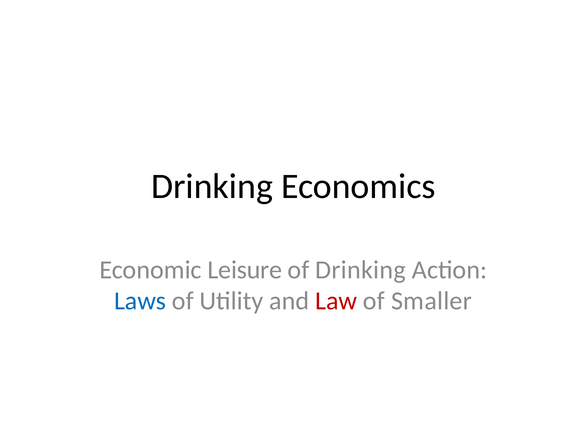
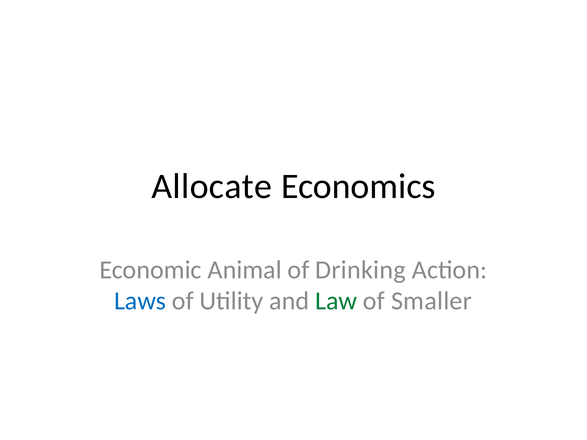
Drinking at (212, 186): Drinking -> Allocate
Leisure: Leisure -> Animal
Law colour: red -> green
